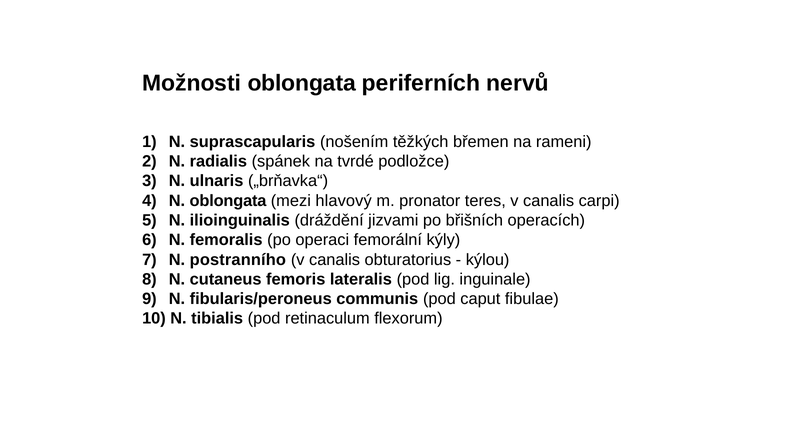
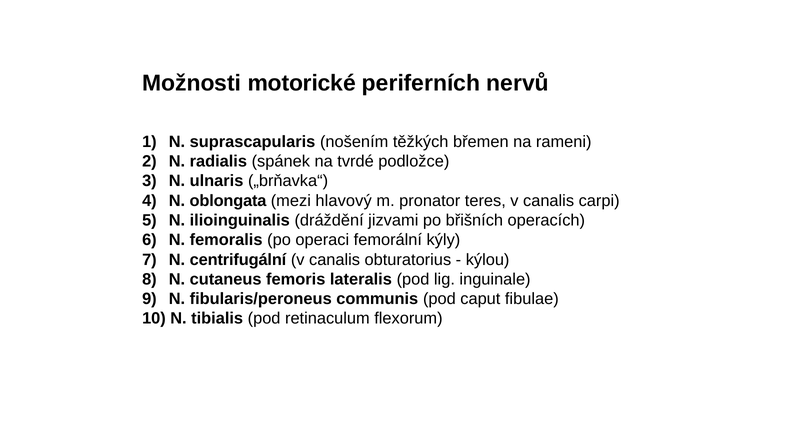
Možnosti oblongata: oblongata -> motorické
postranního: postranního -> centrifugální
